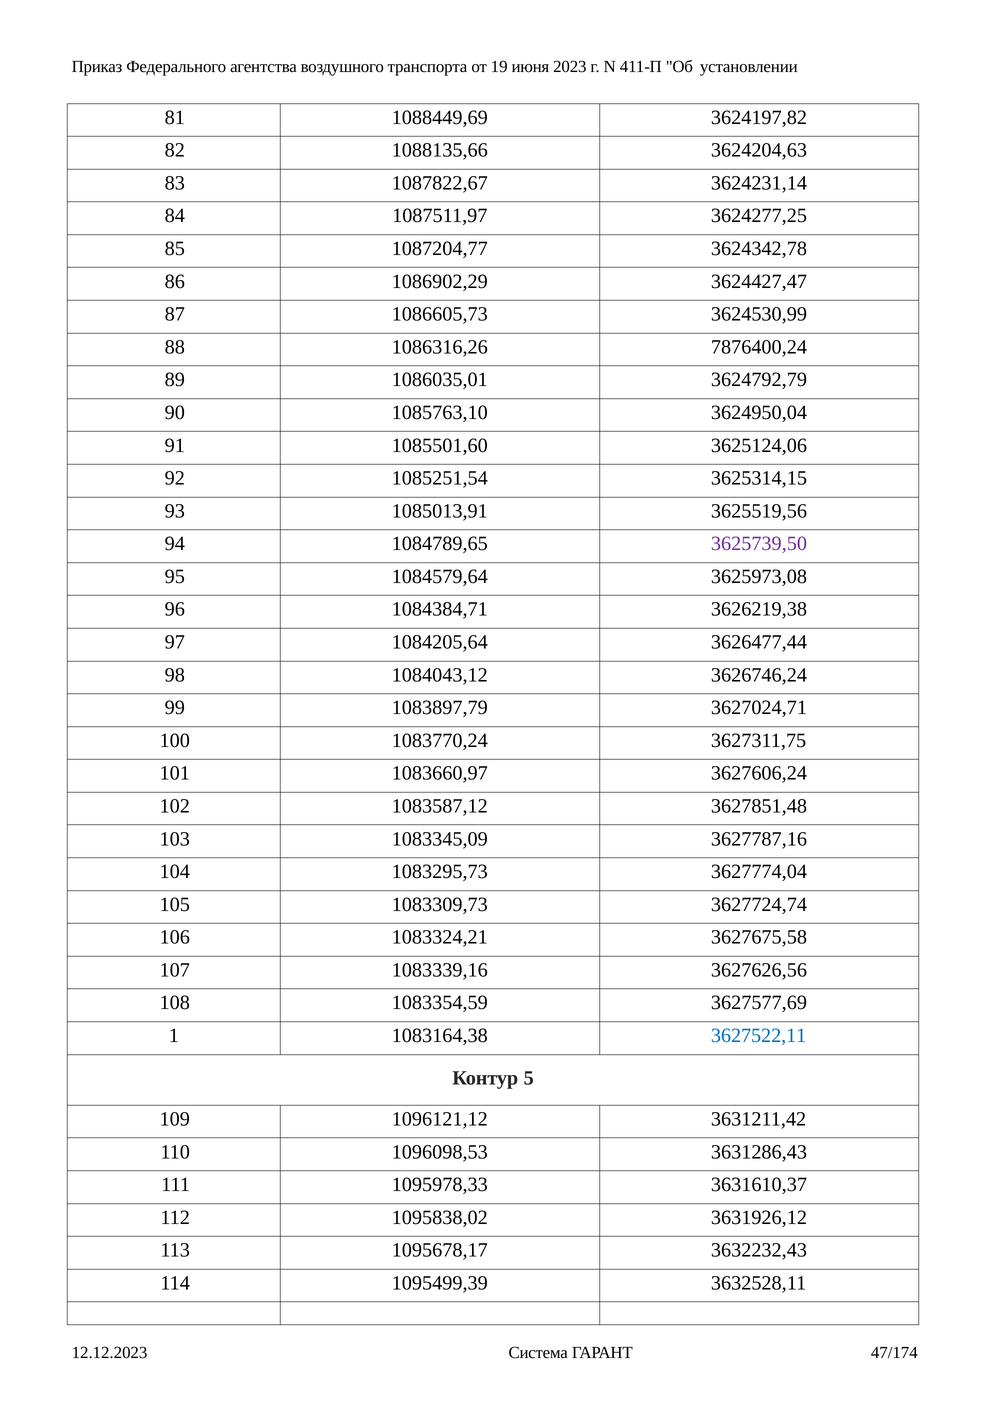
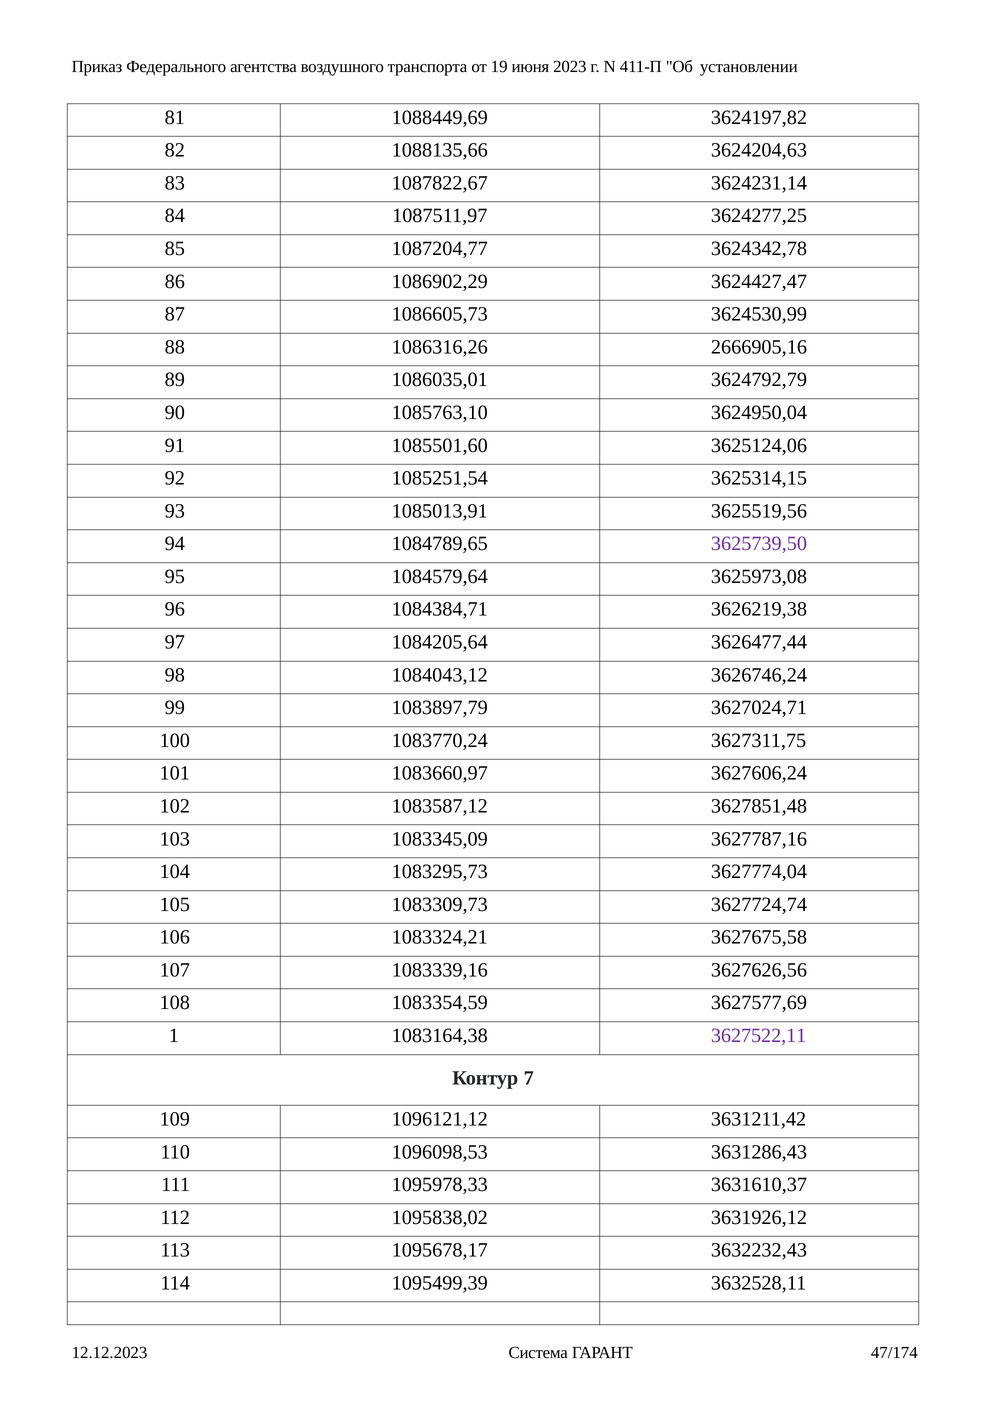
7876400,24: 7876400,24 -> 2666905,16
3627522,11 colour: blue -> purple
5: 5 -> 7
